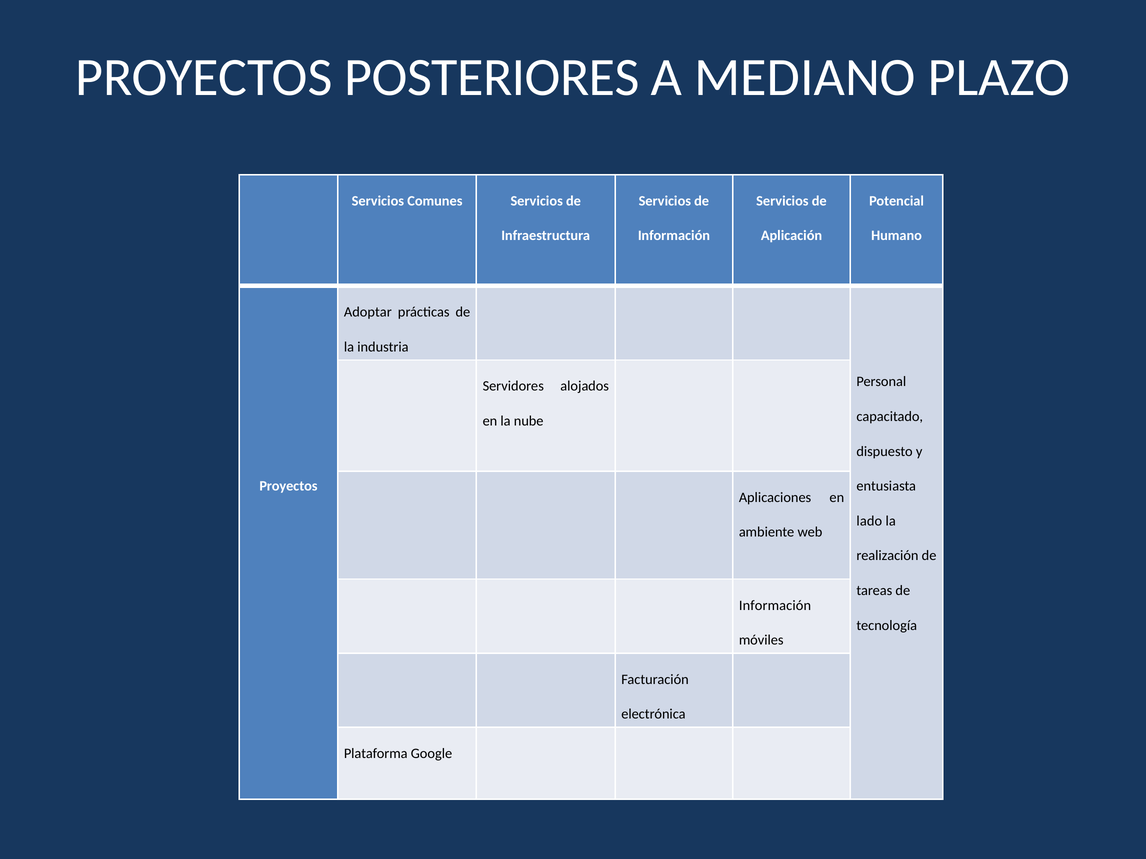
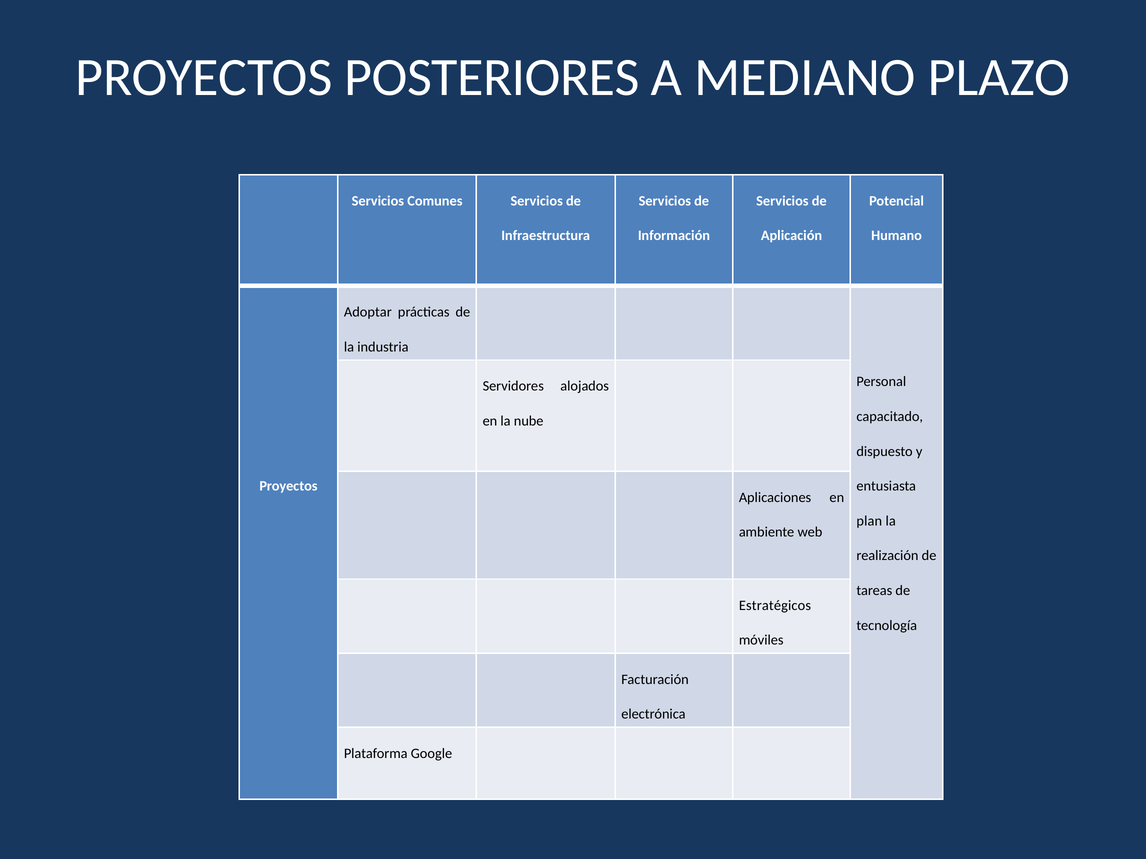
lado: lado -> plan
Información at (775, 606): Información -> Estratégicos
